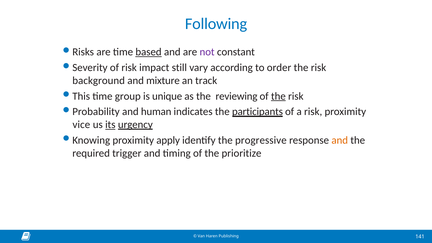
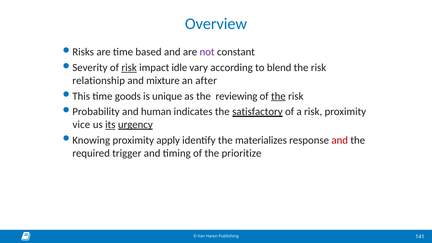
Following: Following -> Overview
based underline: present -> none
risk at (129, 68) underline: none -> present
still: still -> idle
order: order -> blend
background: background -> relationship
track: track -> after
group: group -> goods
participants: participants -> satisfactory
progressive: progressive -> materializes
and at (340, 140) colour: orange -> red
